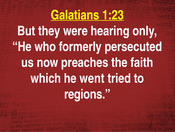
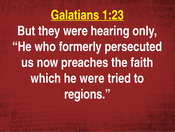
he went: went -> were
